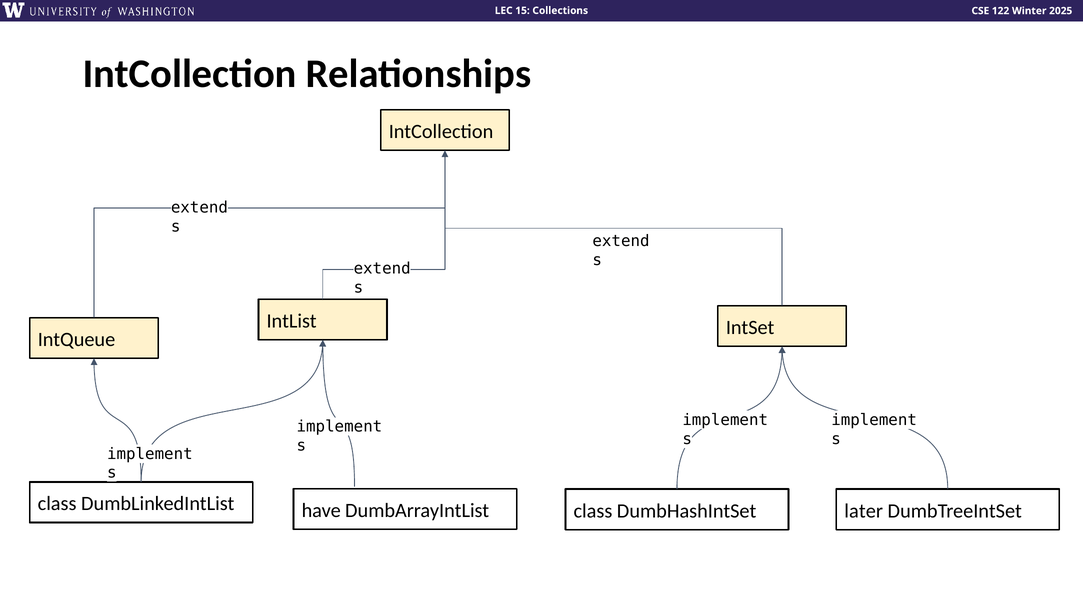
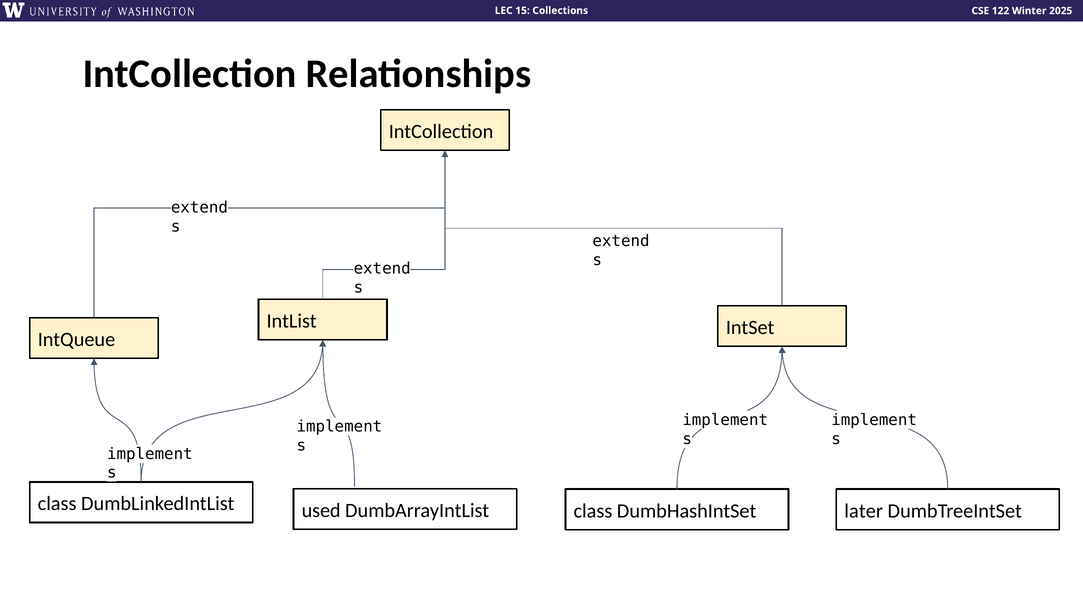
have: have -> used
